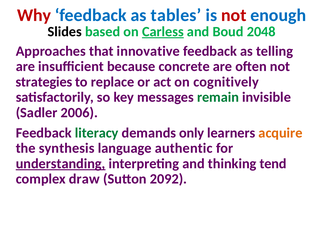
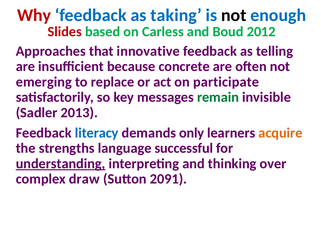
tables: tables -> taking
not at (234, 15) colour: red -> black
Slides colour: black -> red
Carless underline: present -> none
2048: 2048 -> 2012
strategies: strategies -> emerging
cognitively: cognitively -> participate
2006: 2006 -> 2013
literacy colour: green -> blue
synthesis: synthesis -> strengths
authentic: authentic -> successful
tend: tend -> over
2092: 2092 -> 2091
